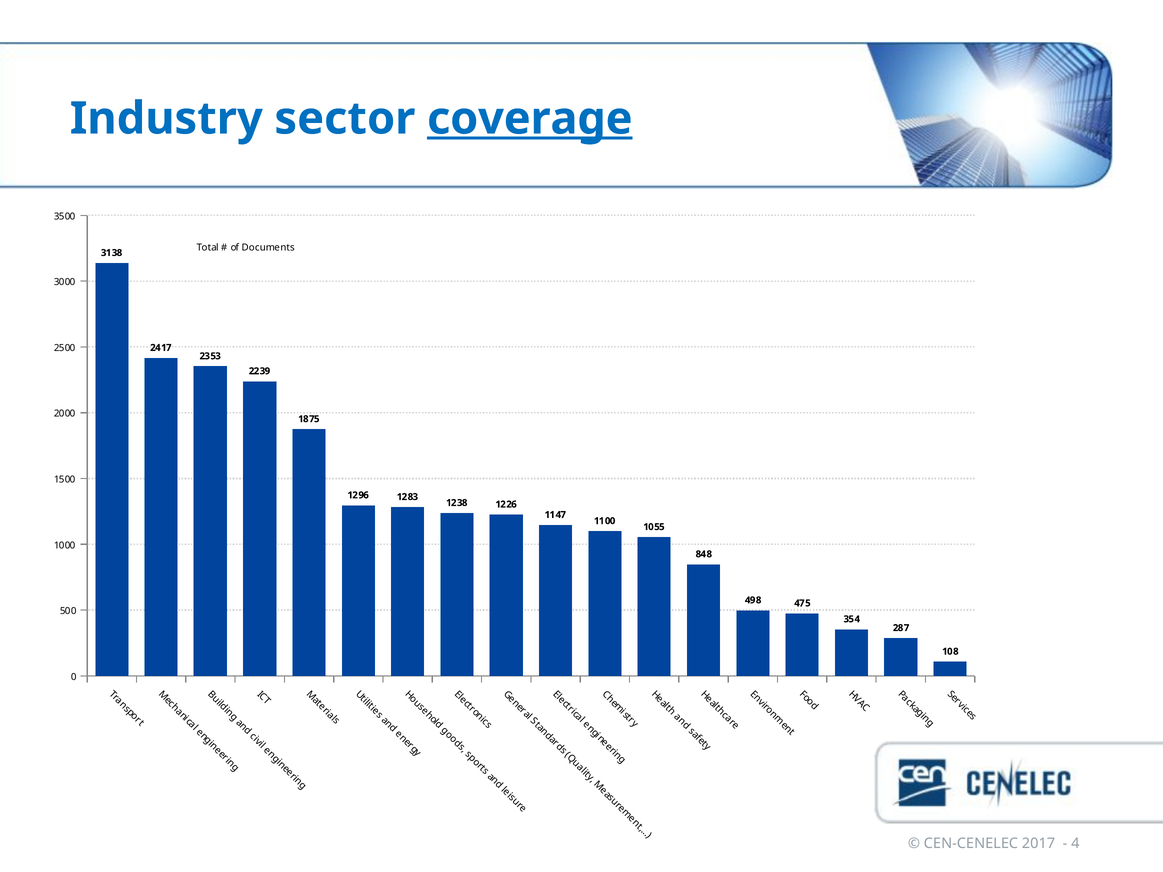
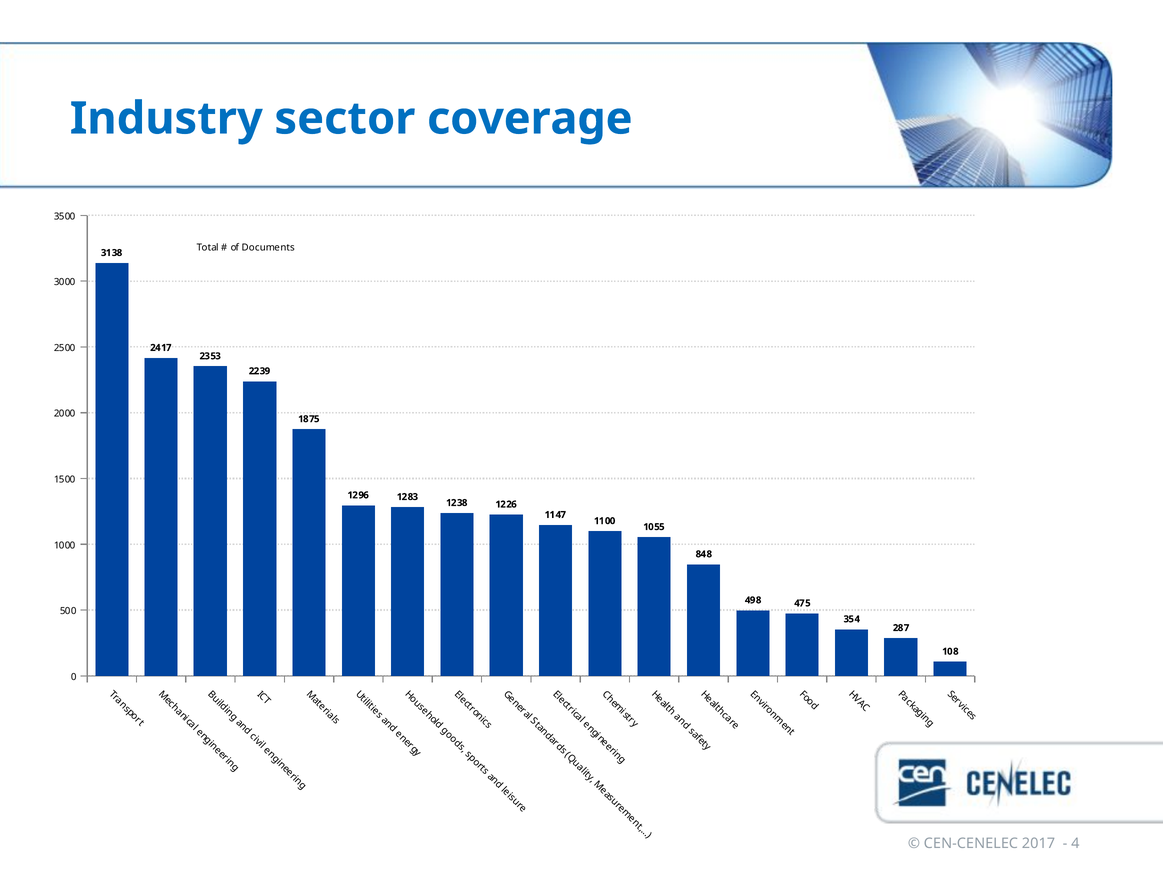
coverage underline: present -> none
